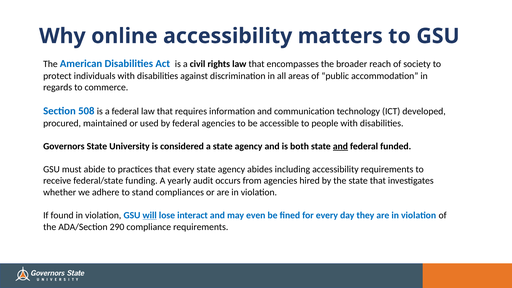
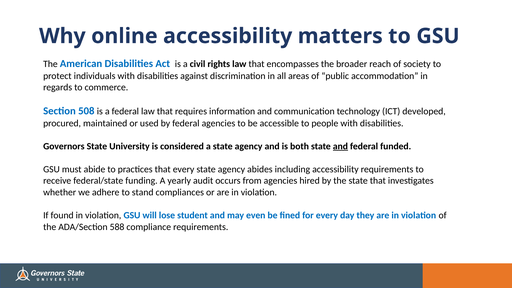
will underline: present -> none
interact: interact -> student
290: 290 -> 588
